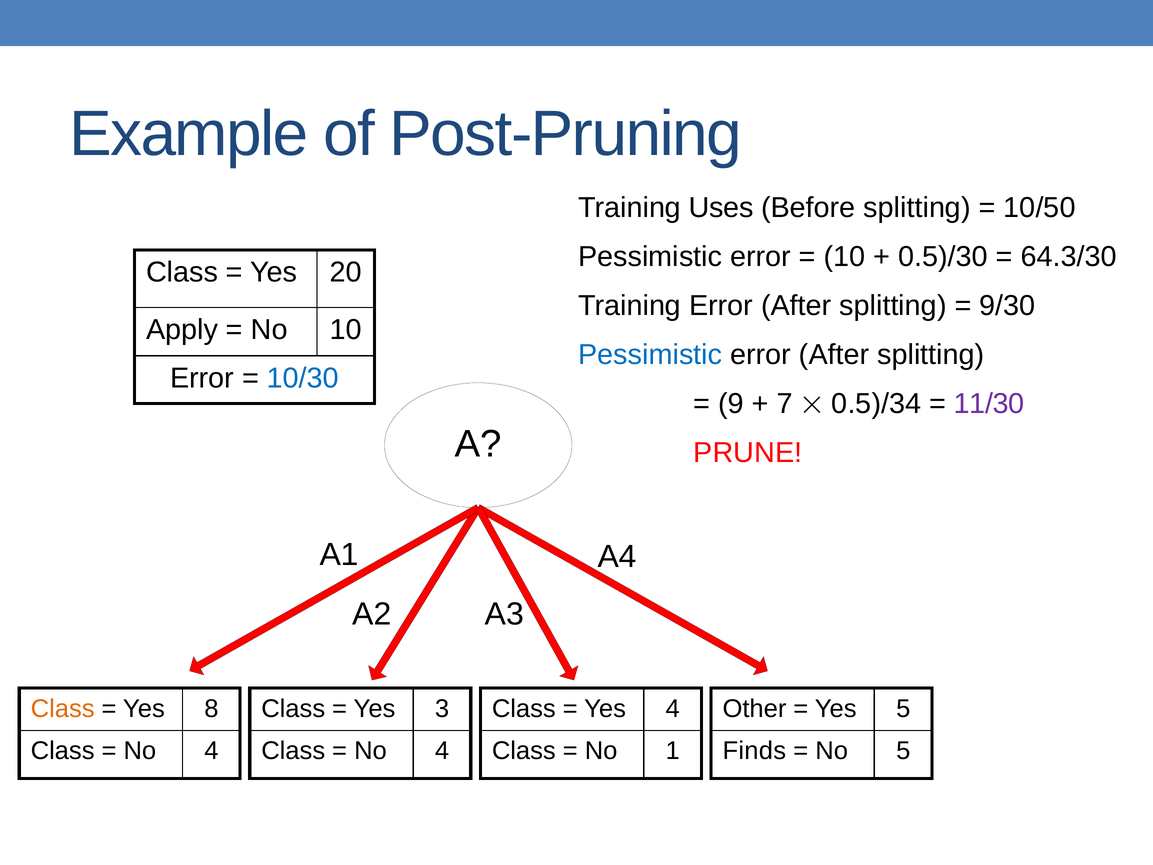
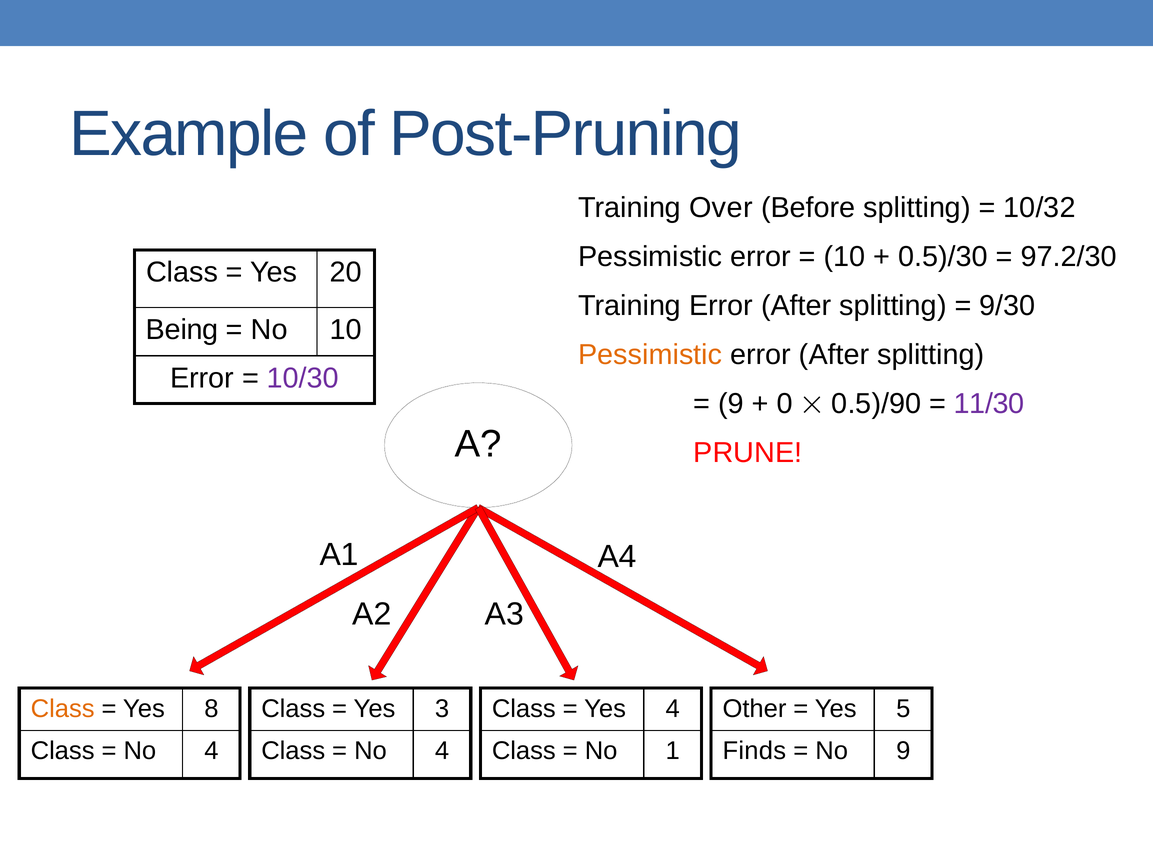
Uses: Uses -> Over
10/50: 10/50 -> 10/32
64.3/30: 64.3/30 -> 97.2/30
Apply: Apply -> Being
Pessimistic at (650, 355) colour: blue -> orange
10/30 colour: blue -> purple
7: 7 -> 0
0.5)/34: 0.5)/34 -> 0.5)/90
No 5: 5 -> 9
